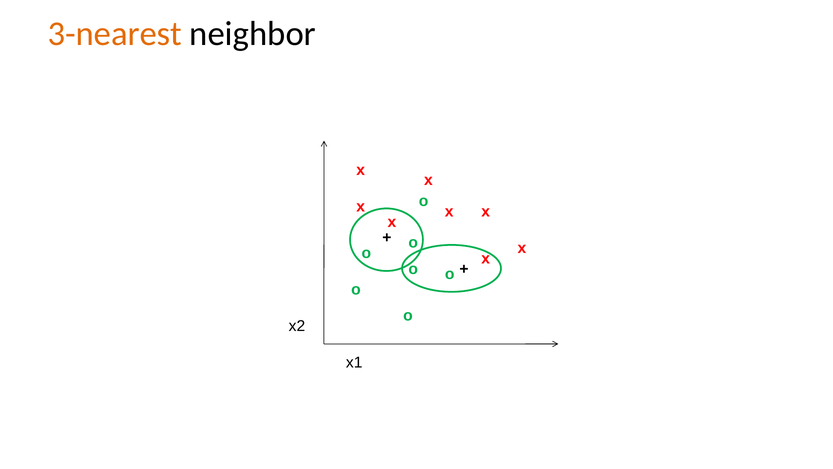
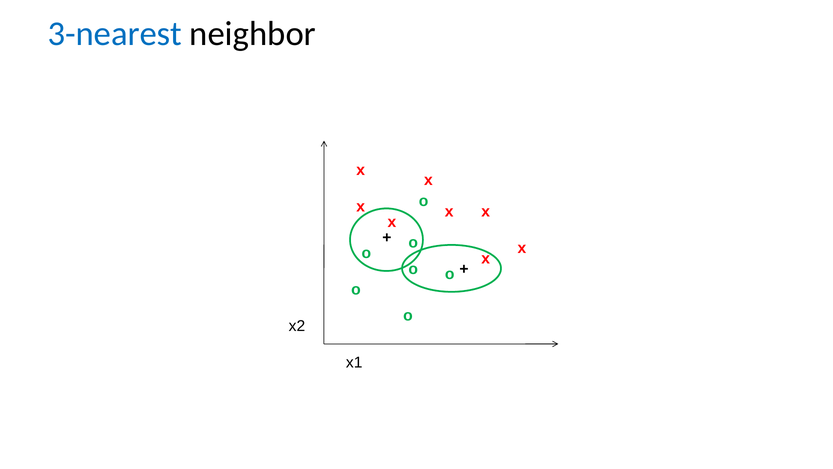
3-nearest colour: orange -> blue
